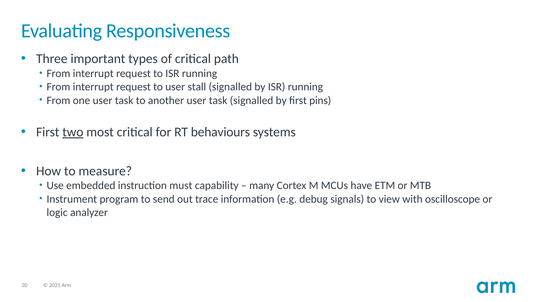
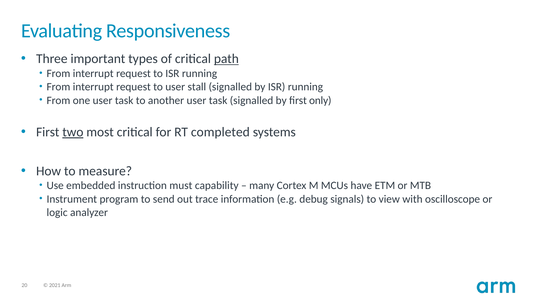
path underline: none -> present
pins: pins -> only
behaviours: behaviours -> completed
